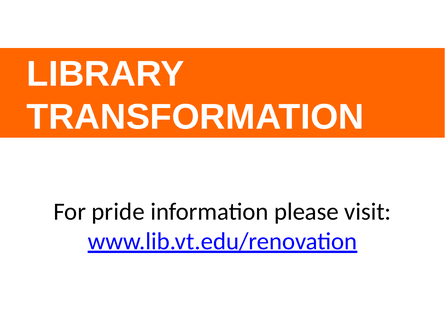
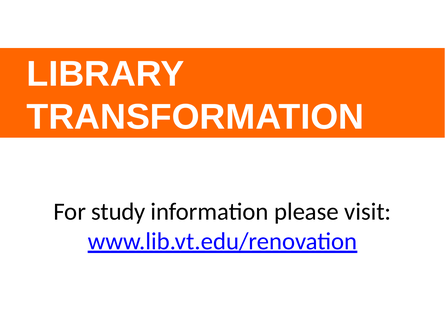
pride: pride -> study
